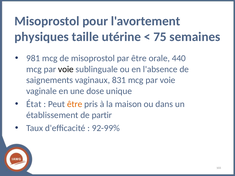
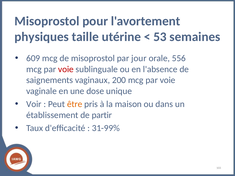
75: 75 -> 53
981: 981 -> 609
par être: être -> jour
440: 440 -> 556
voie at (66, 69) colour: black -> red
831: 831 -> 200
État: État -> Voir
92-99%: 92-99% -> 31-99%
